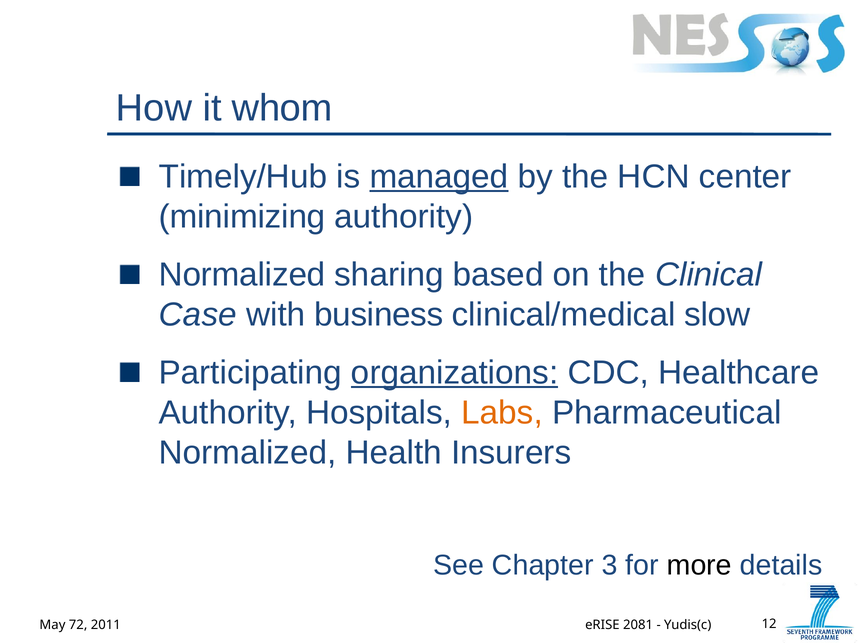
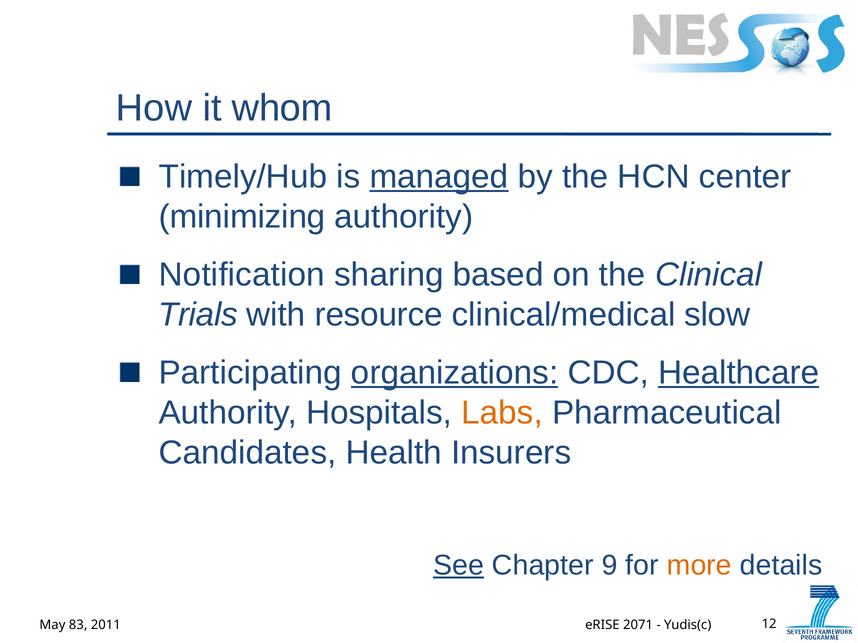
Normalized at (242, 275): Normalized -> Notification
Case: Case -> Trials
business: business -> resource
Healthcare underline: none -> present
Normalized at (248, 453): Normalized -> Candidates
See underline: none -> present
3: 3 -> 9
more colour: black -> orange
72: 72 -> 83
2081: 2081 -> 2071
